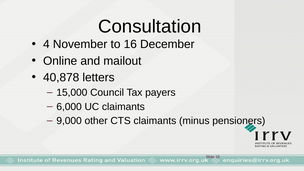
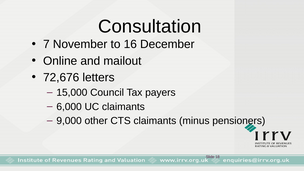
4: 4 -> 7
40,878: 40,878 -> 72,676
